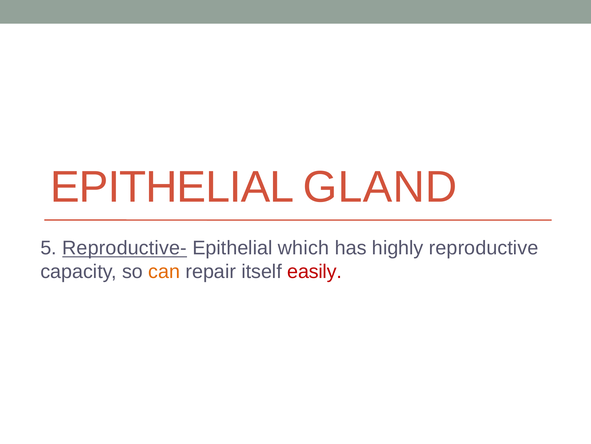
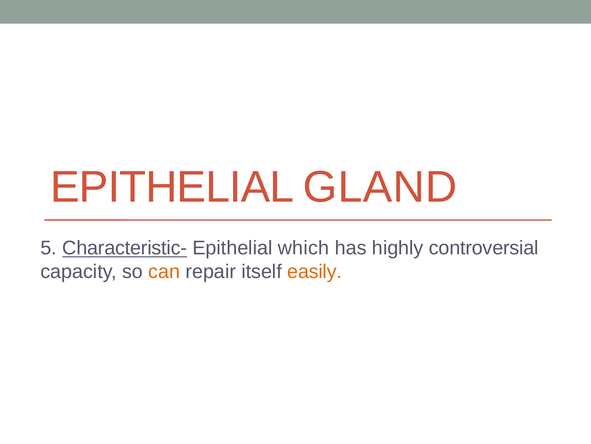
Reproductive-: Reproductive- -> Characteristic-
reproductive: reproductive -> controversial
easily colour: red -> orange
